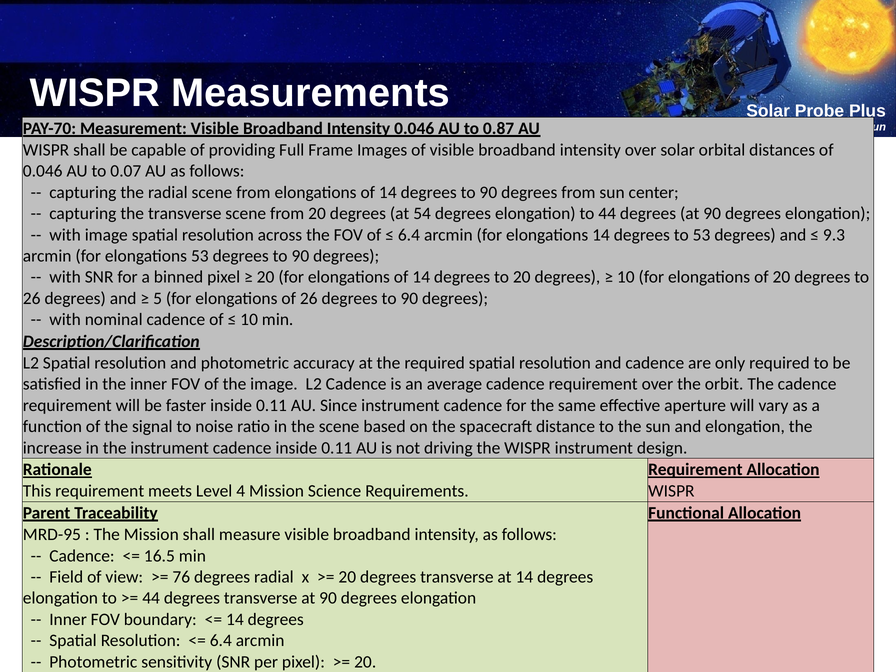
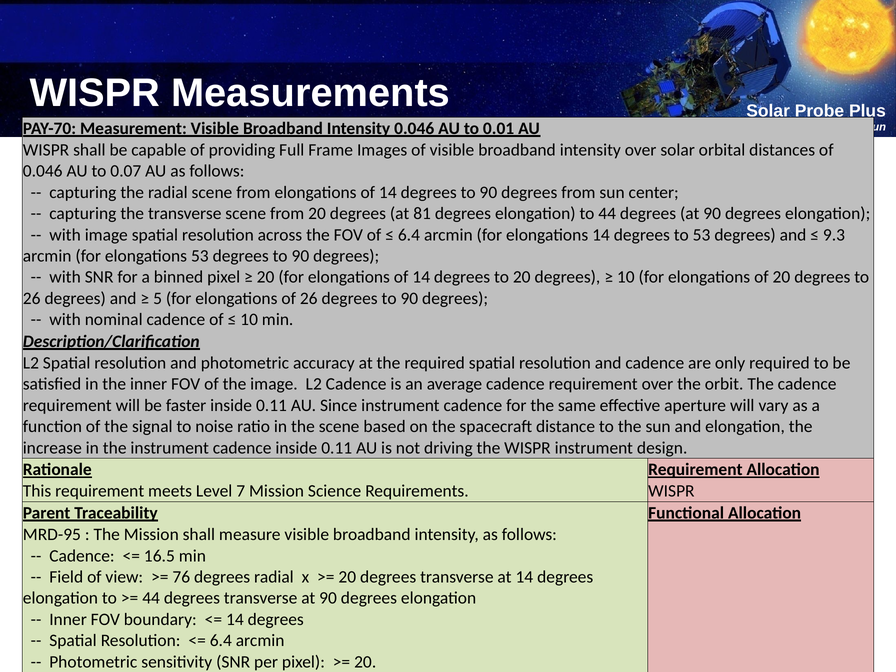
0.87: 0.87 -> 0.01
54: 54 -> 81
4: 4 -> 7
